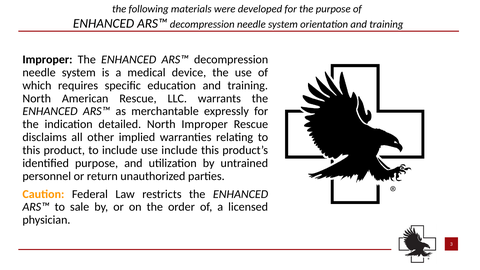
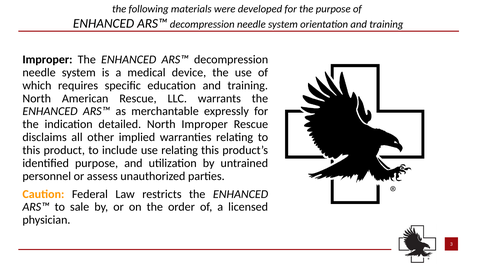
use include: include -> relating
return: return -> assess
